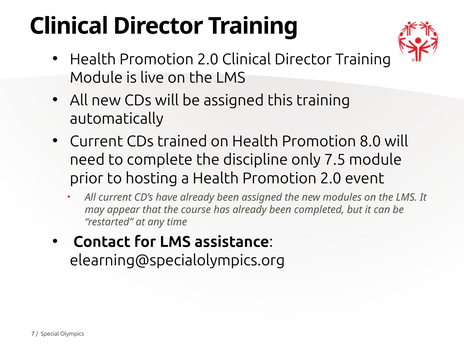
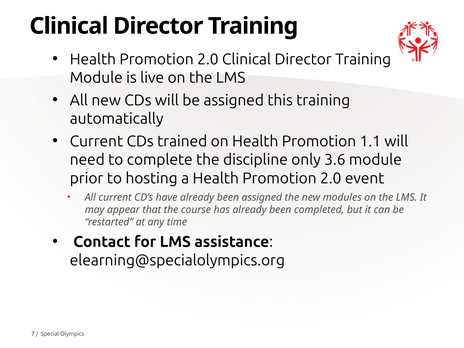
8.0: 8.0 -> 1.1
7.5: 7.5 -> 3.6
